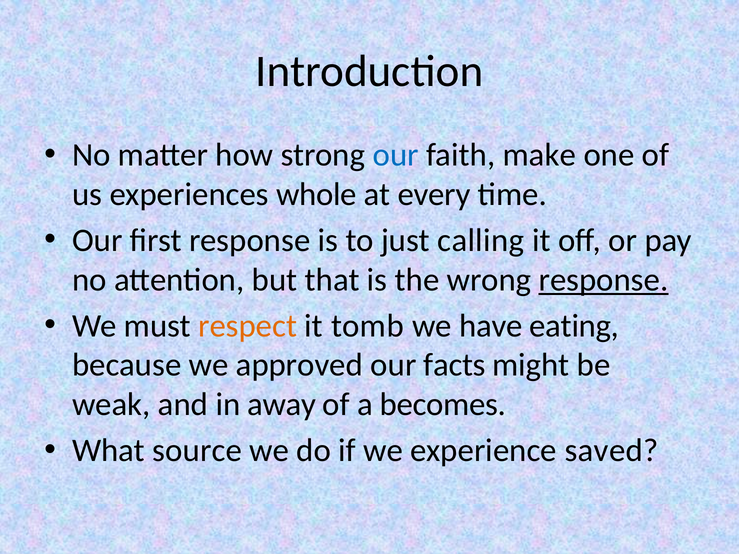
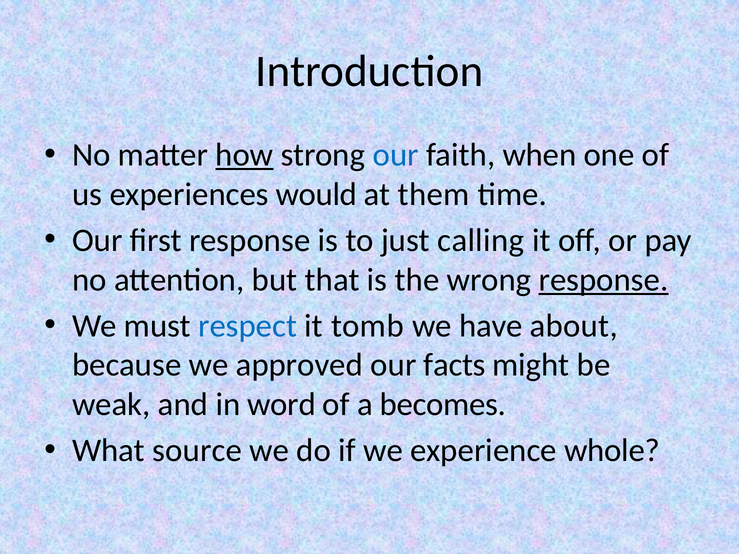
how underline: none -> present
make: make -> when
whole: whole -> would
every: every -> them
respect colour: orange -> blue
eating: eating -> about
away: away -> word
saved: saved -> whole
